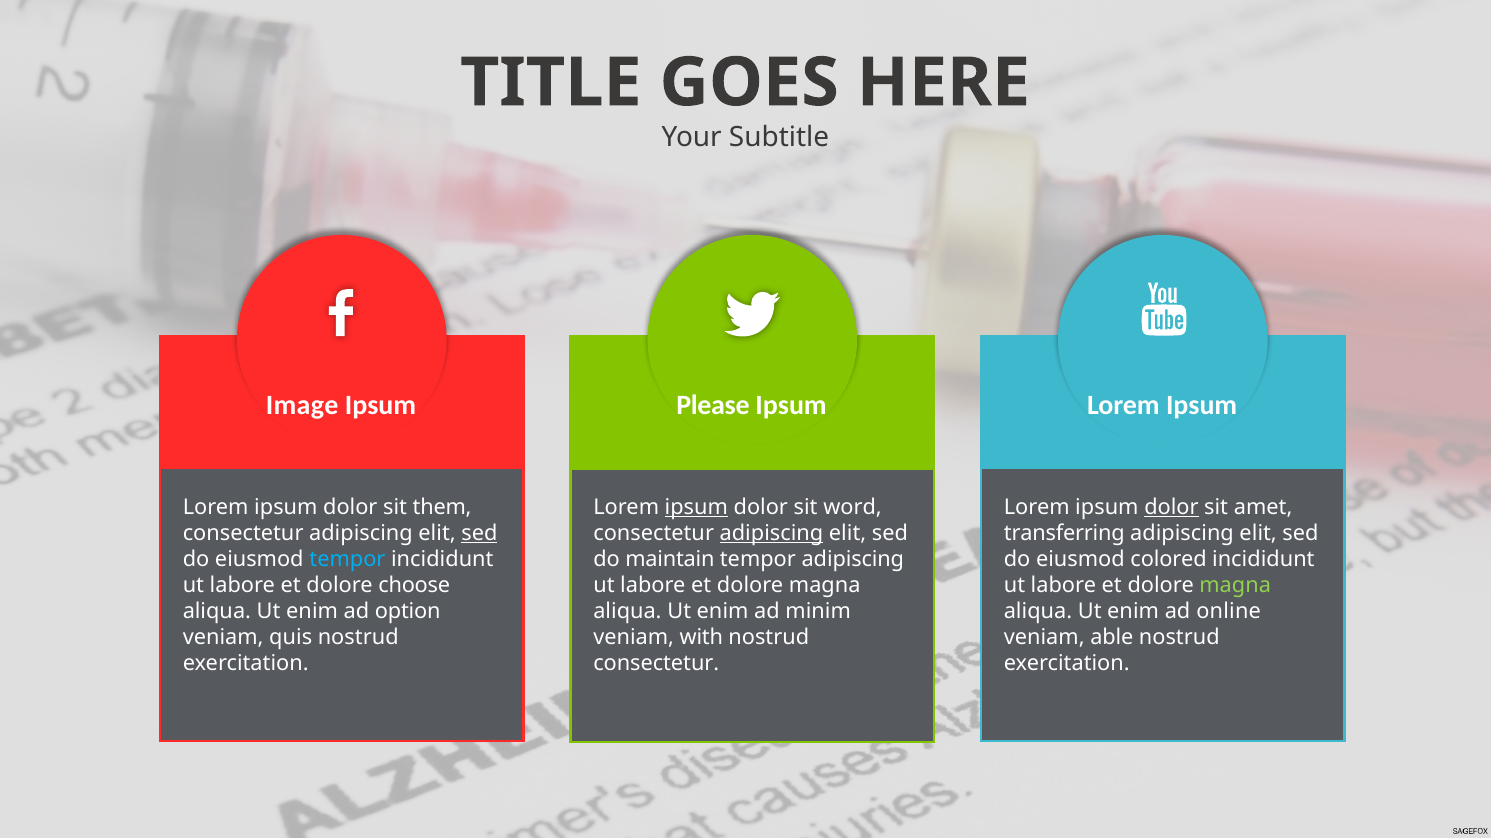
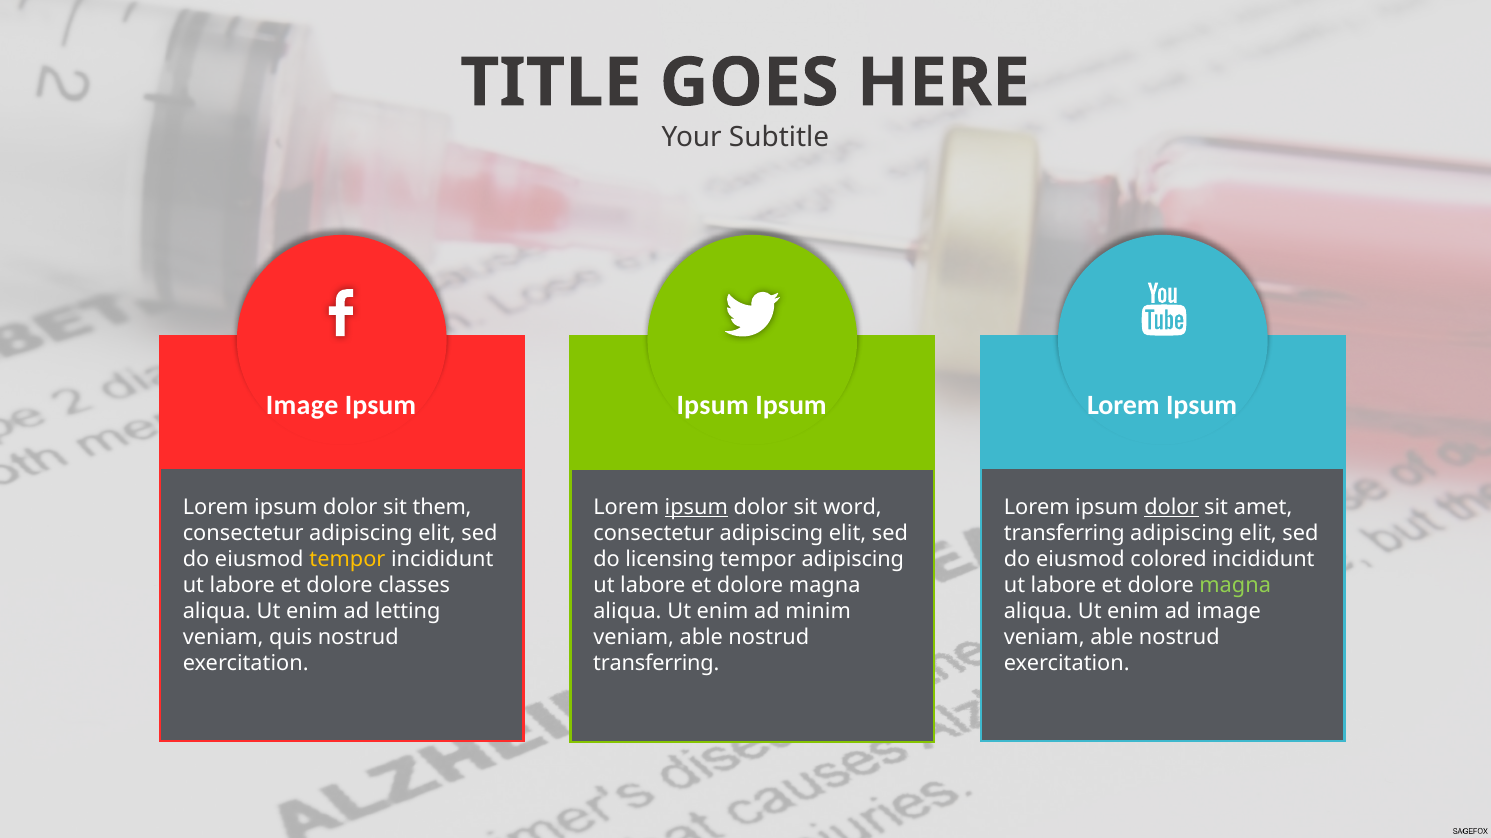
Please at (713, 406): Please -> Ipsum
sed at (479, 533) underline: present -> none
adipiscing at (771, 533) underline: present -> none
tempor at (347, 560) colour: light blue -> yellow
maintain: maintain -> licensing
choose: choose -> classes
option: option -> letting
ad online: online -> image
with at (701, 638): with -> able
consectetur at (656, 664): consectetur -> transferring
